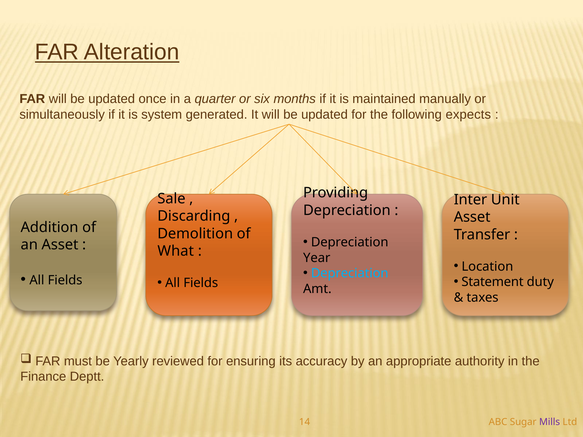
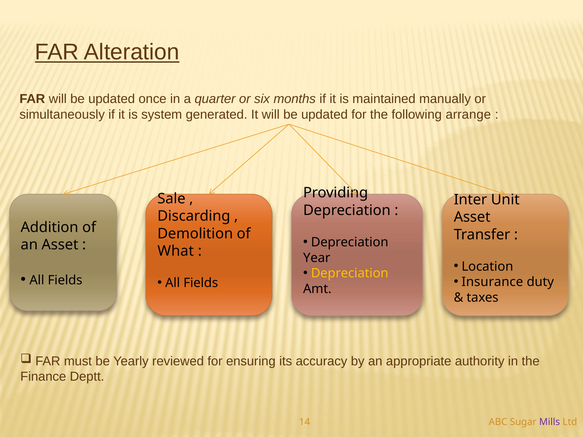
expects: expects -> arrange
Depreciation at (350, 273) colour: light blue -> yellow
Statement: Statement -> Insurance
